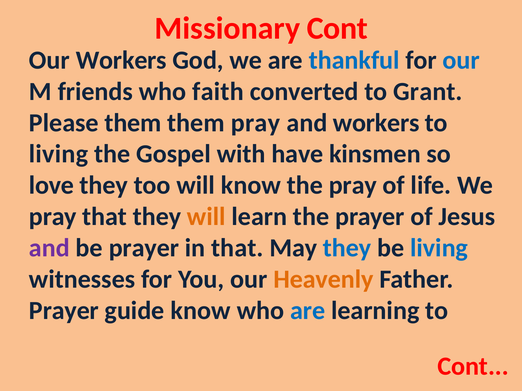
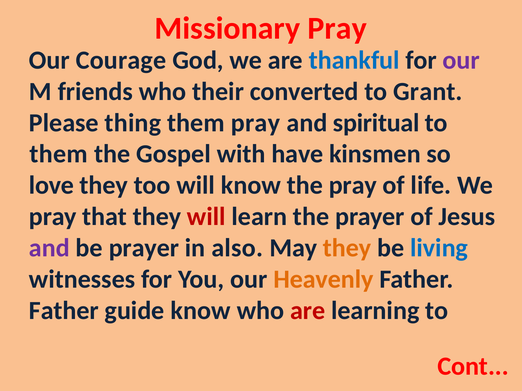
Missionary Cont: Cont -> Pray
Our Workers: Workers -> Courage
our at (461, 60) colour: blue -> purple
faith: faith -> their
Please them: them -> thing
and workers: workers -> spiritual
living at (59, 154): living -> them
will at (206, 217) colour: orange -> red
in that: that -> also
they at (347, 248) colour: blue -> orange
Prayer at (64, 311): Prayer -> Father
are at (308, 311) colour: blue -> red
